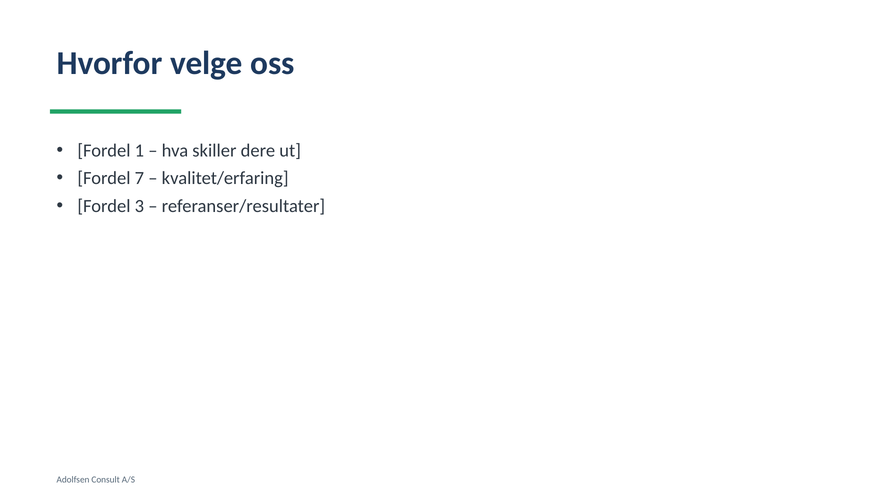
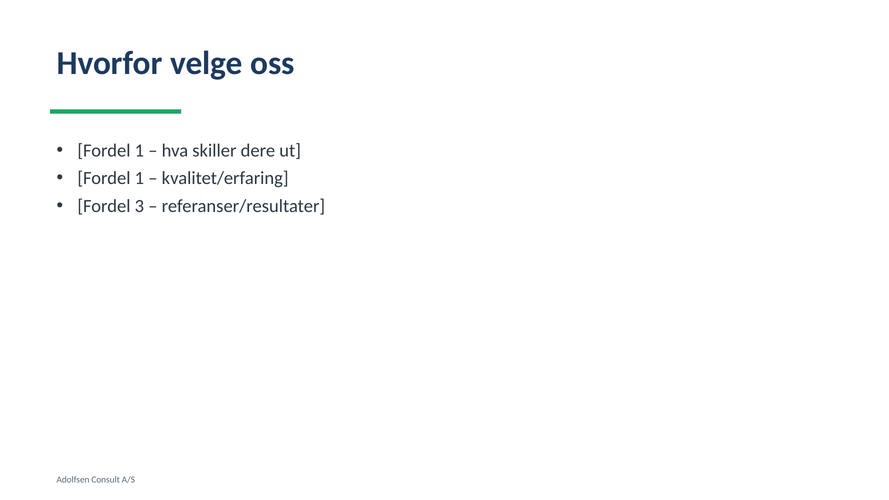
7 at (139, 178): 7 -> 1
